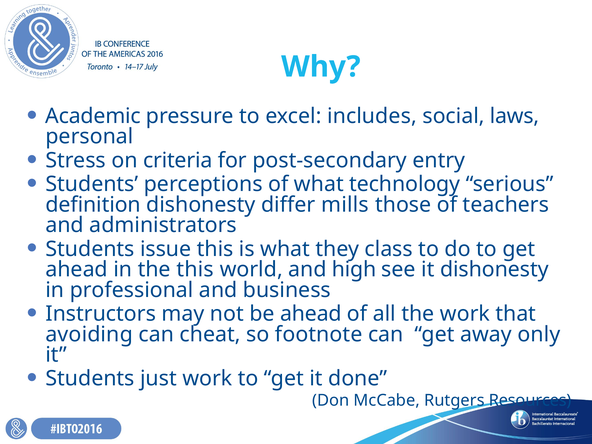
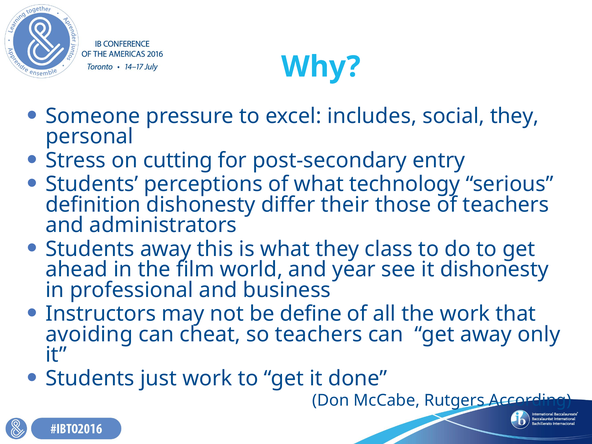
Academic: Academic -> Someone
social laws: laws -> they
criteria: criteria -> cutting
mills: mills -> their
Students issue: issue -> away
the this: this -> film
high: high -> year
be ahead: ahead -> define
so footnote: footnote -> teachers
Resources: Resources -> According
